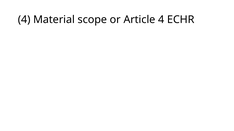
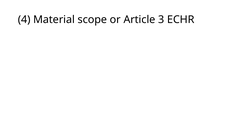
Article 4: 4 -> 3
